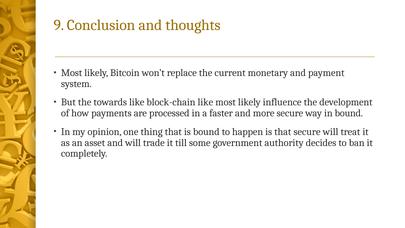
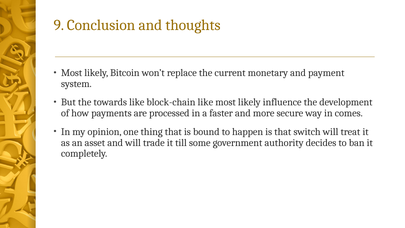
in bound: bound -> comes
that secure: secure -> switch
